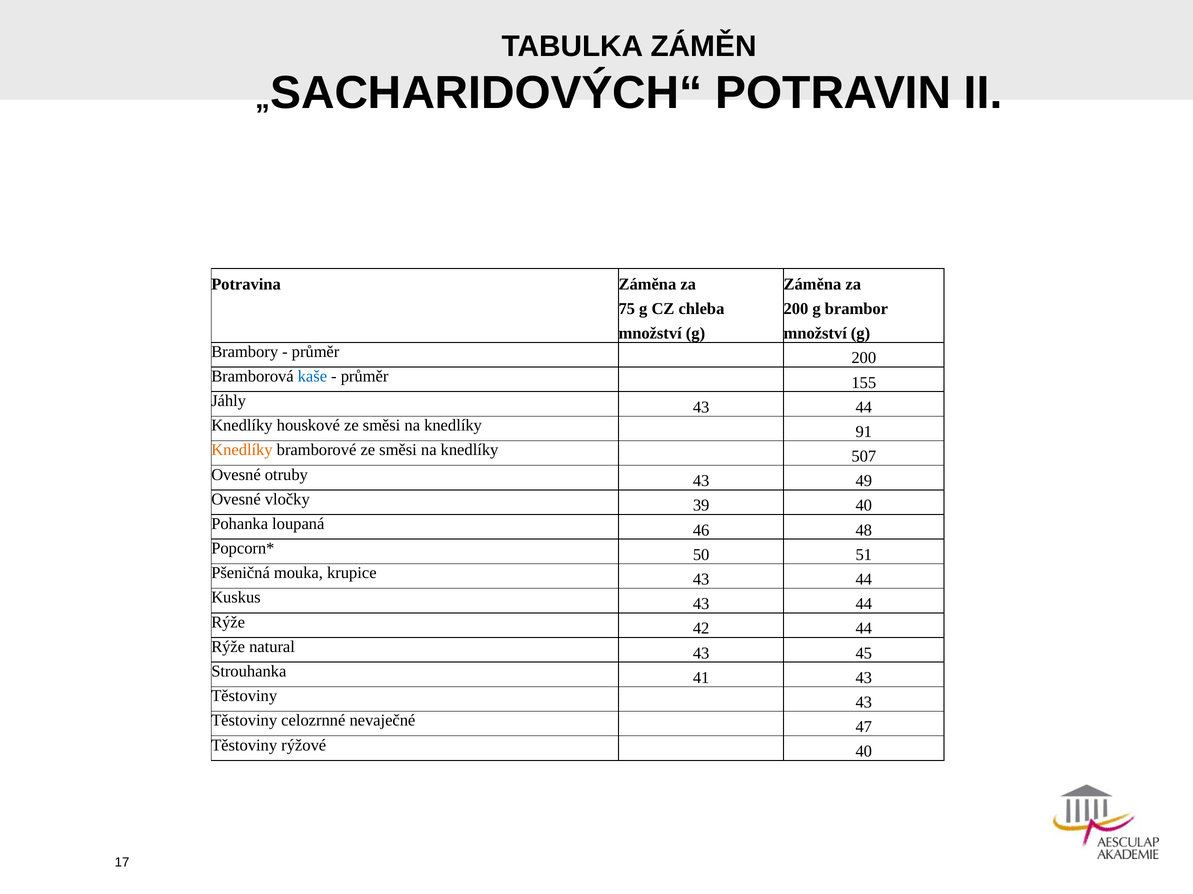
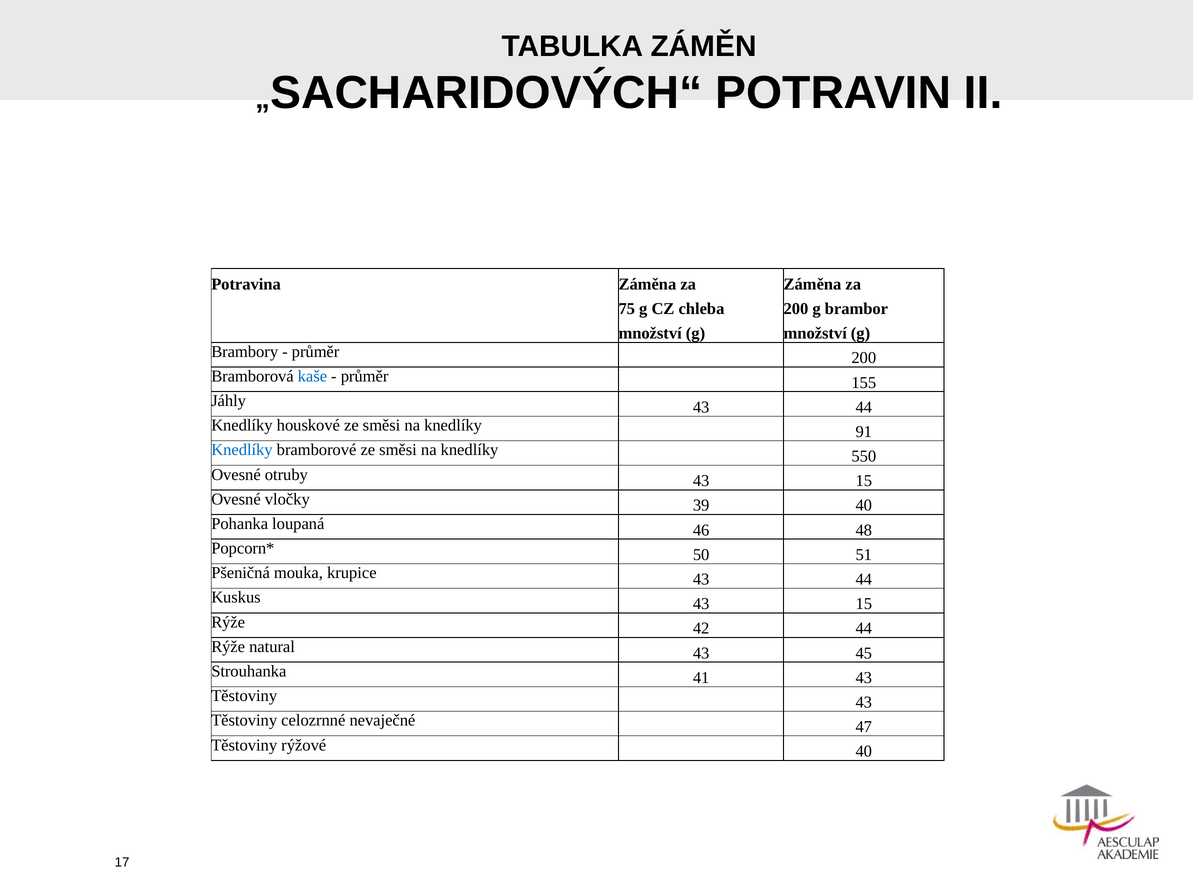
Knedlíky at (242, 450) colour: orange -> blue
507: 507 -> 550
otruby 43 49: 49 -> 15
Kuskus 43 44: 44 -> 15
